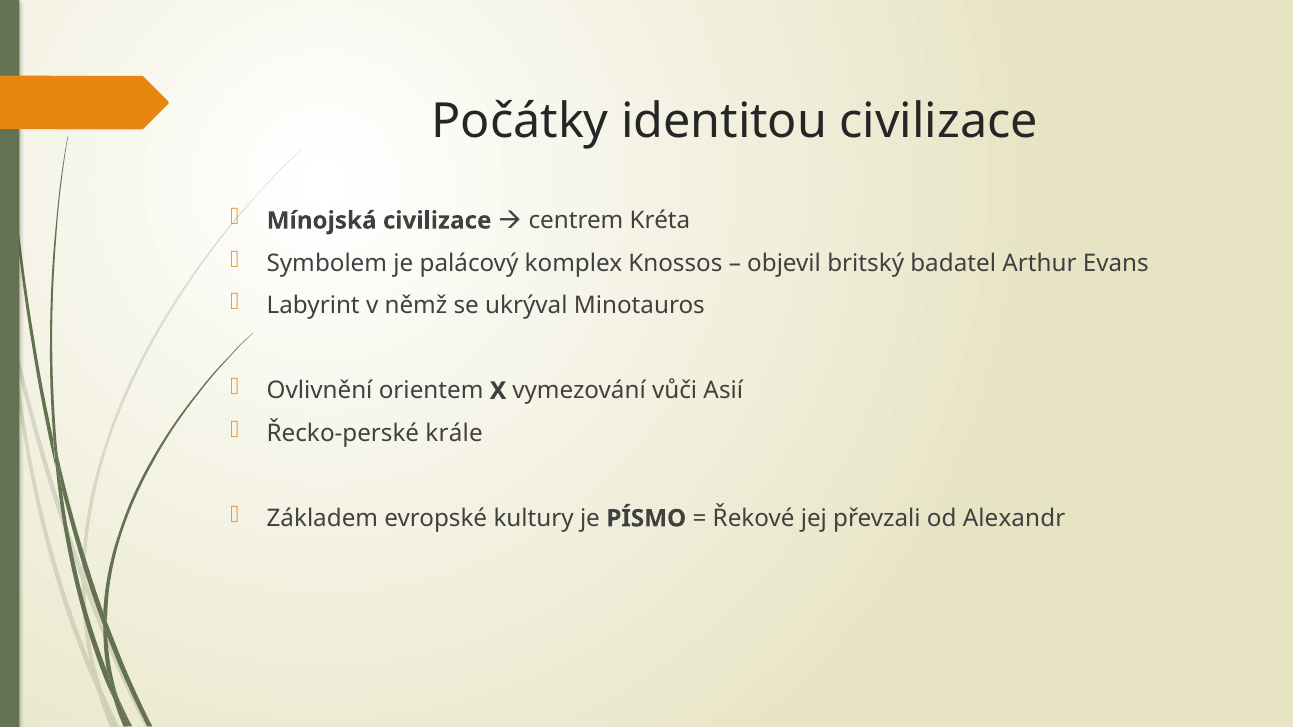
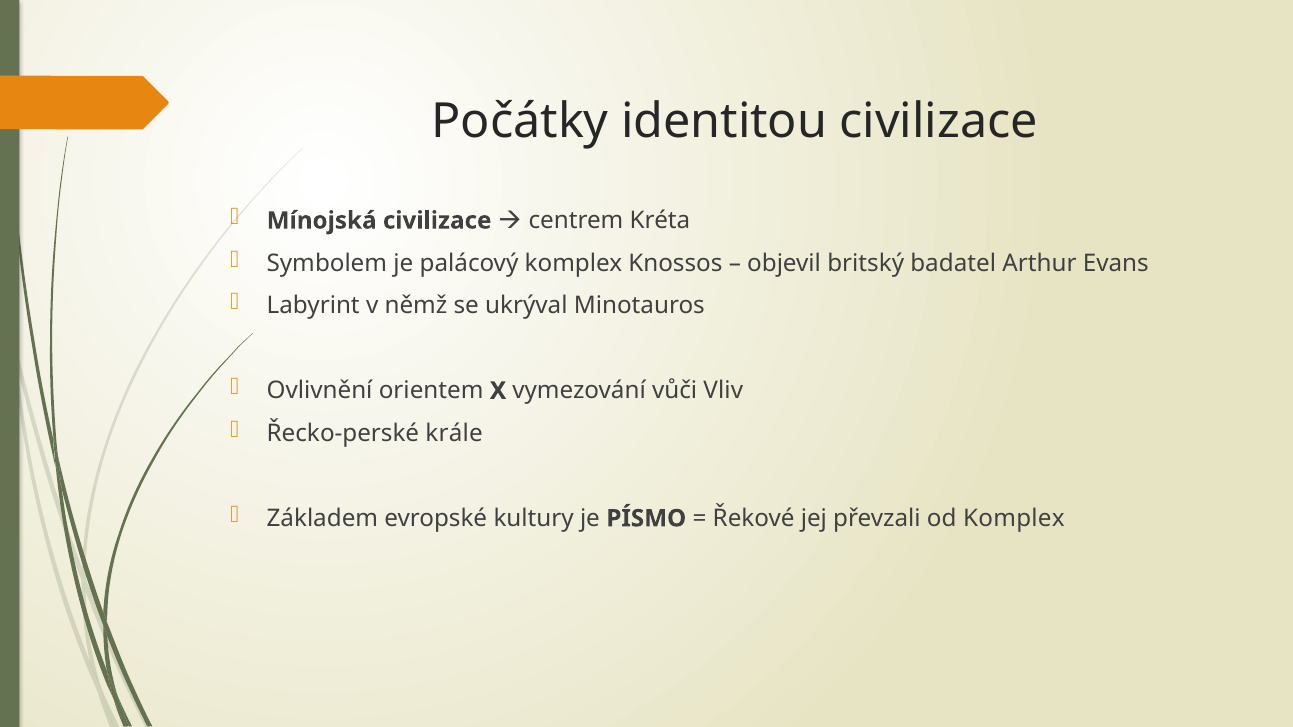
Asií: Asií -> Vliv
od Alexandr: Alexandr -> Komplex
